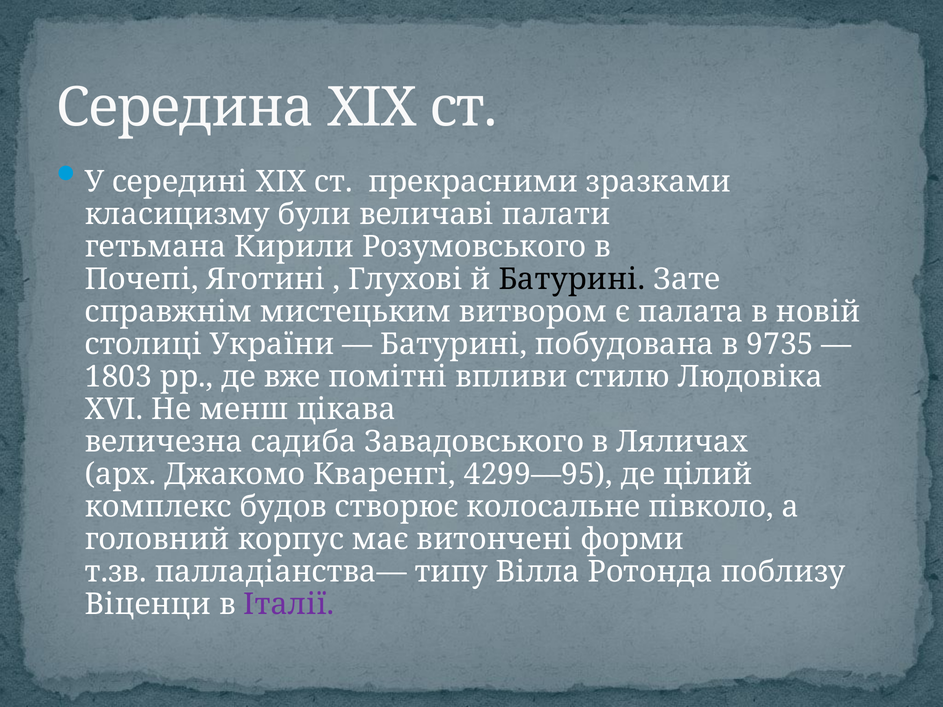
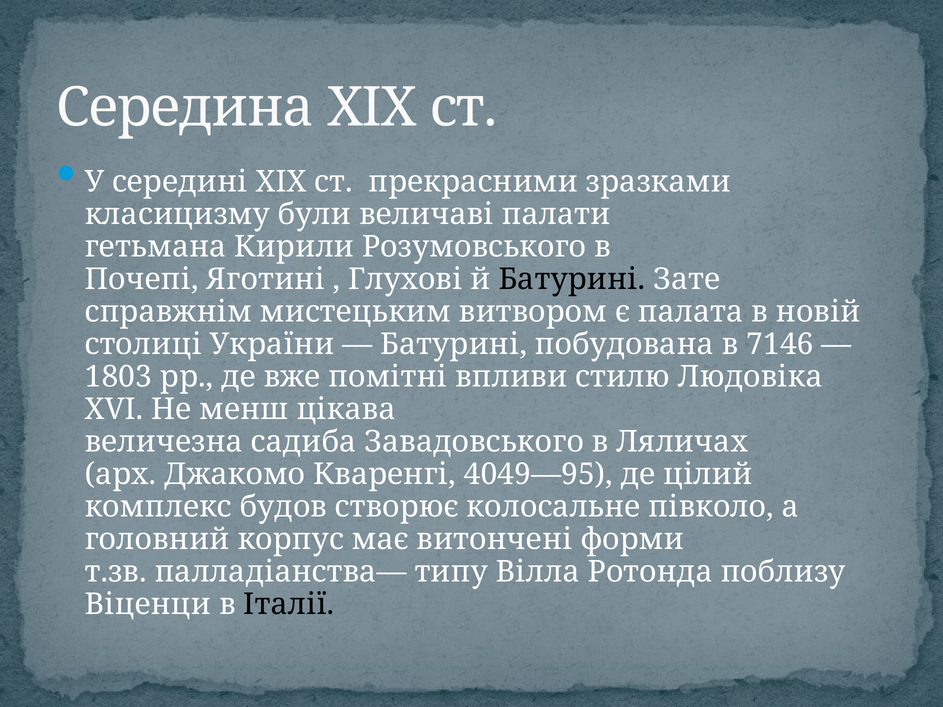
9735: 9735 -> 7146
4299—95: 4299—95 -> 4049—95
Італії colour: purple -> black
